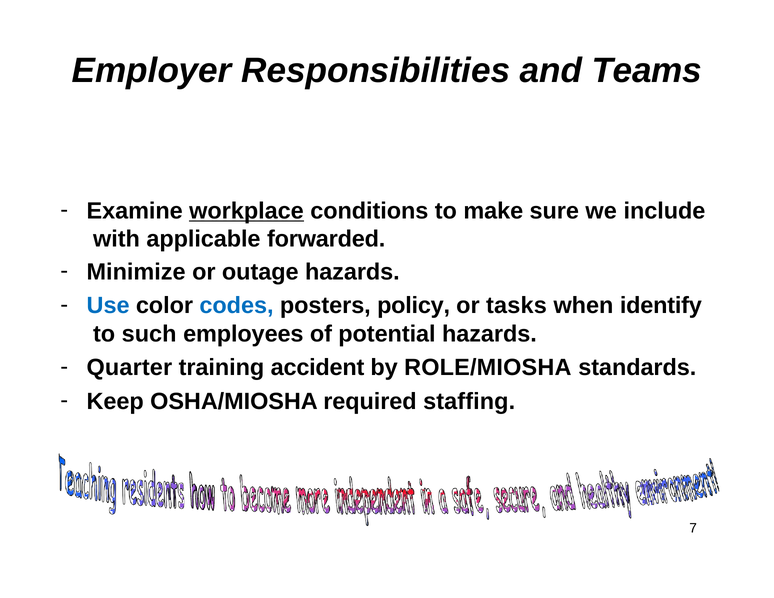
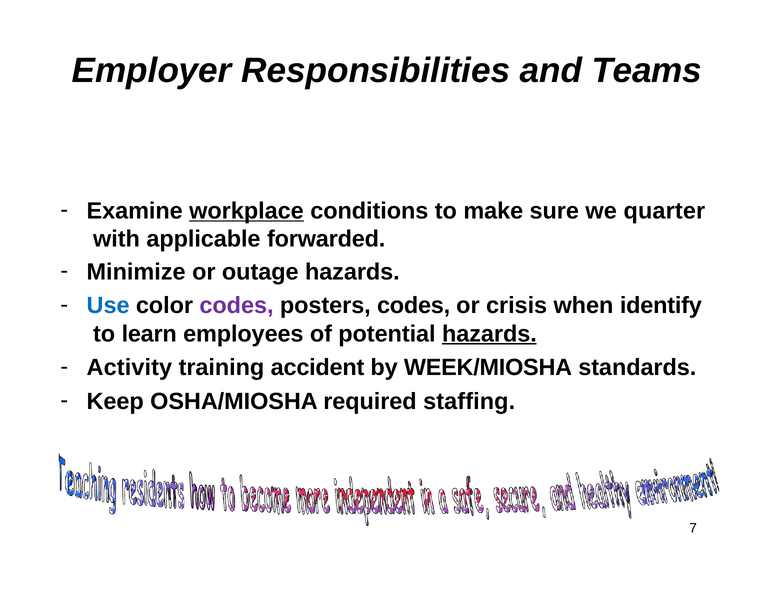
include: include -> quarter
codes at (236, 306) colour: blue -> purple
posters policy: policy -> codes
tasks: tasks -> crisis
such: such -> learn
hazards at (489, 334) underline: none -> present
Quarter: Quarter -> Activity
ROLE/MIOSHA: ROLE/MIOSHA -> WEEK/MIOSHA
